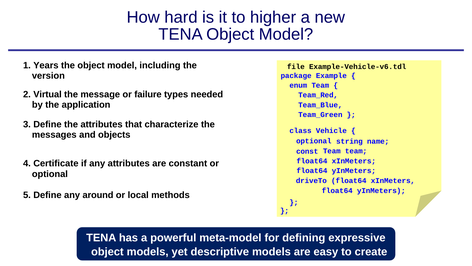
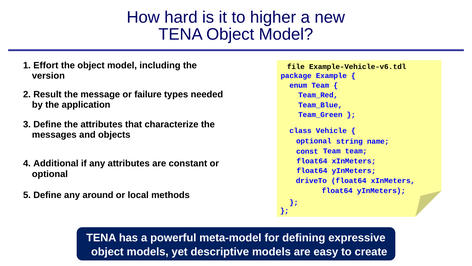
Years: Years -> Effort
Virtual: Virtual -> Result
Certificate: Certificate -> Additional
